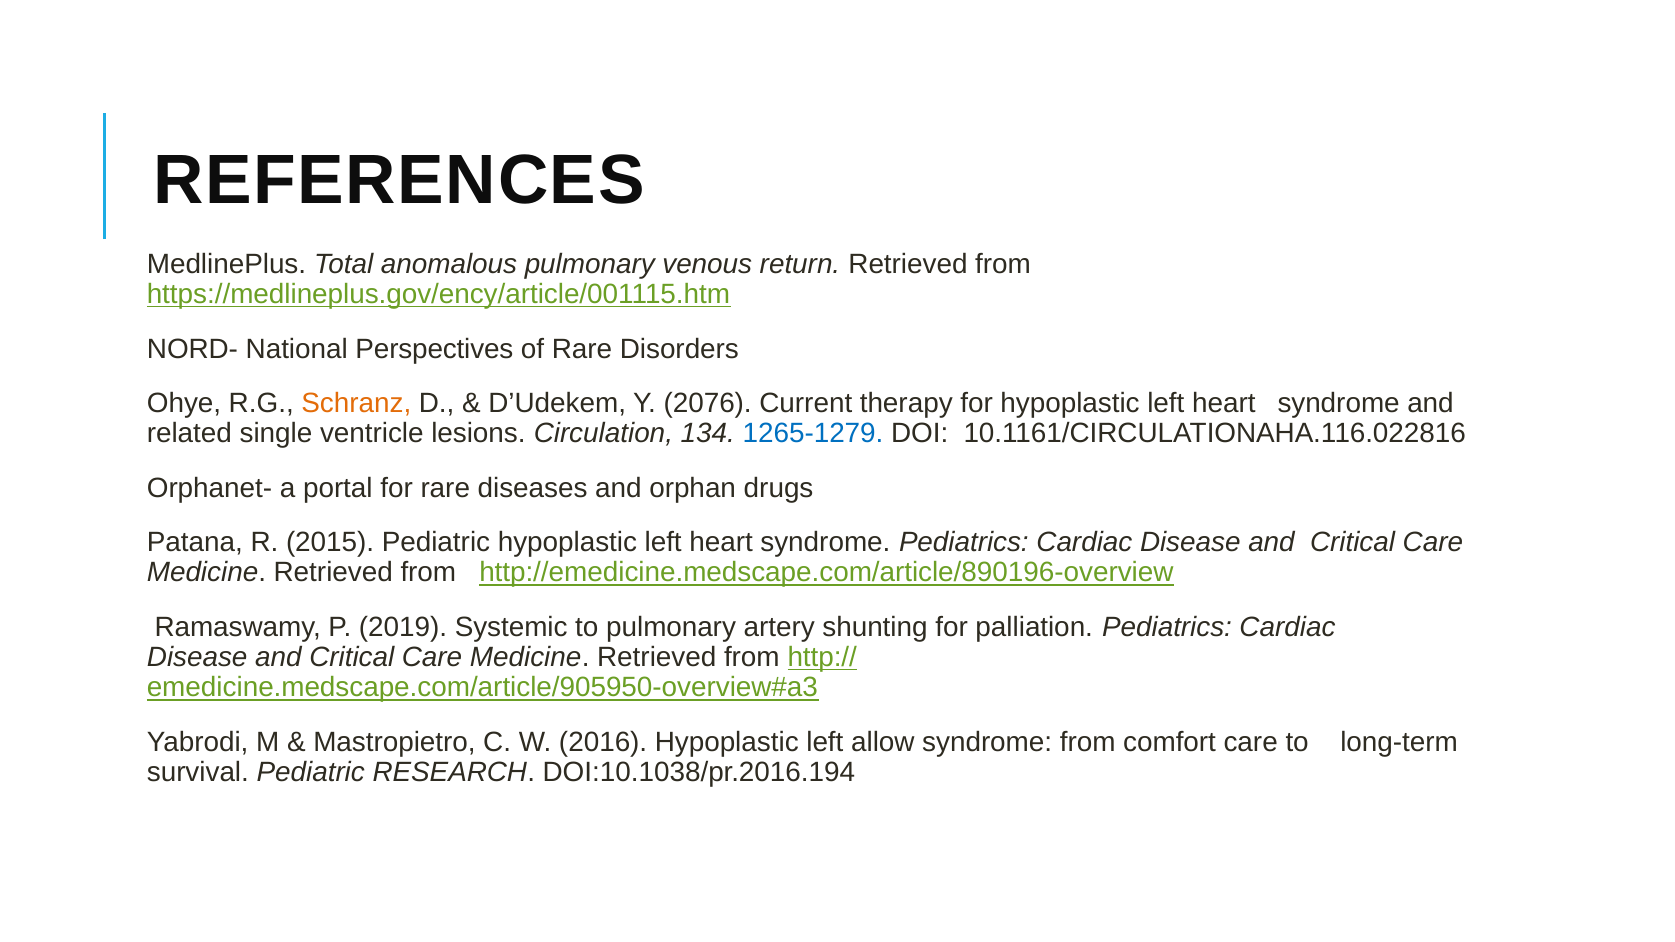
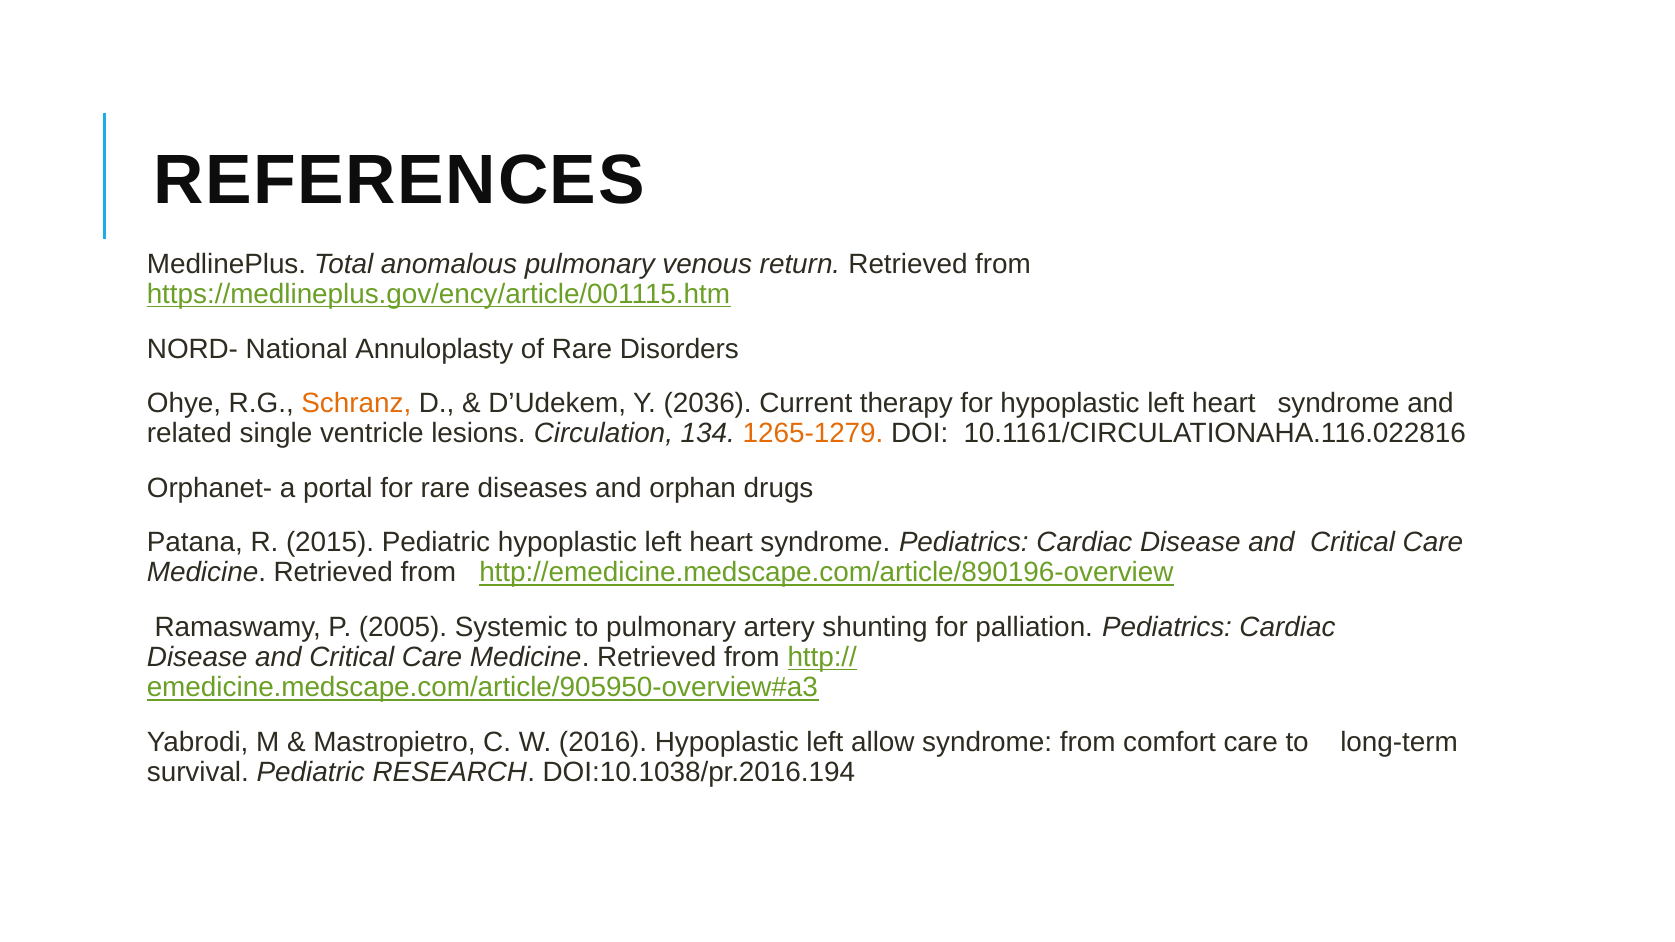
Perspectives: Perspectives -> Annuloplasty
2076: 2076 -> 2036
1265-1279 colour: blue -> orange
2019: 2019 -> 2005
